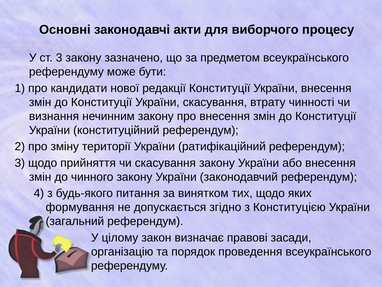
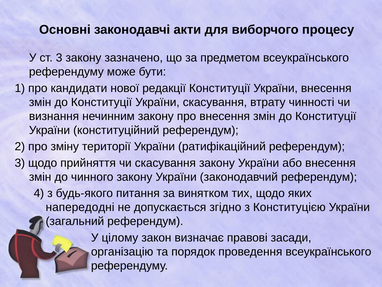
формування: формування -> напередодні
